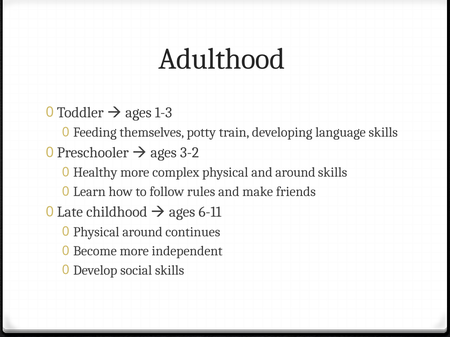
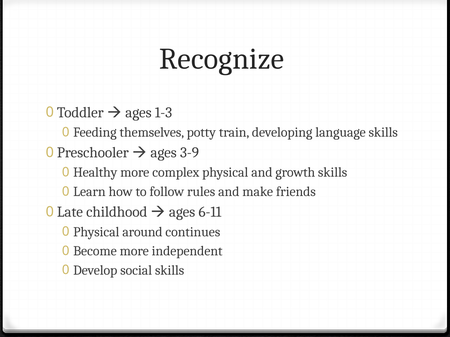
Adulthood: Adulthood -> Recognize
3-2: 3-2 -> 3-9
and around: around -> growth
